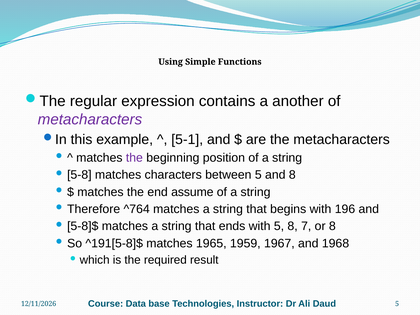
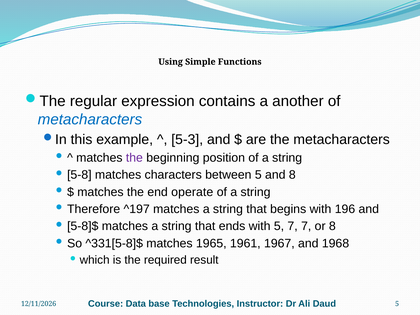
metacharacters at (90, 119) colour: purple -> blue
5-1: 5-1 -> 5-3
assume: assume -> operate
^764: ^764 -> ^197
5 8: 8 -> 7
^191[5-8]$: ^191[5-8]$ -> ^331[5-8]$
1959: 1959 -> 1961
